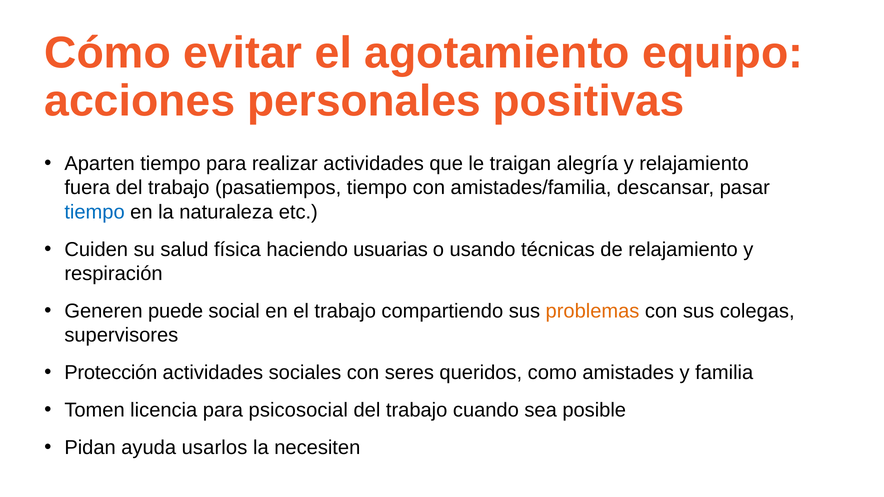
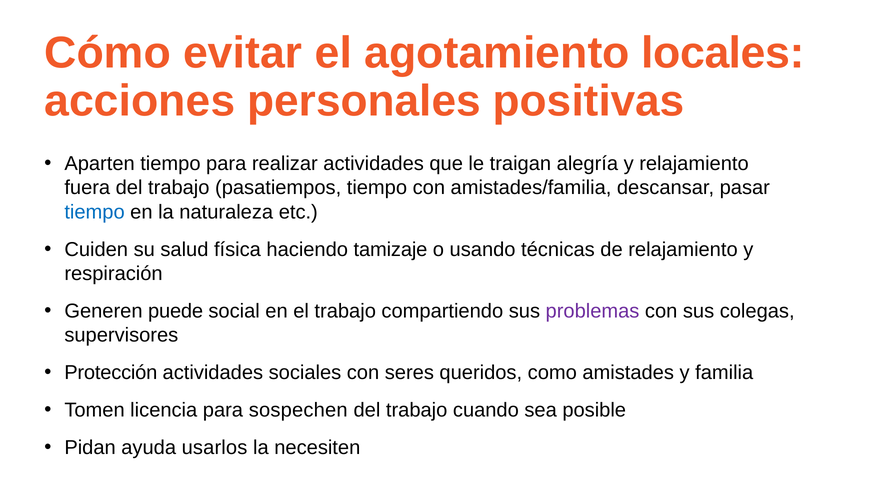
equipo: equipo -> locales
usuarias: usuarias -> tamizaje
problemas colour: orange -> purple
psicosocial: psicosocial -> sospechen
